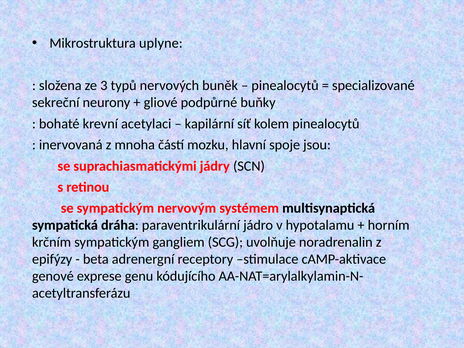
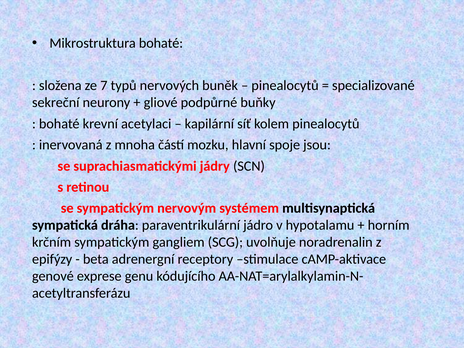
Mikrostruktura uplyne: uplyne -> bohaté
3: 3 -> 7
